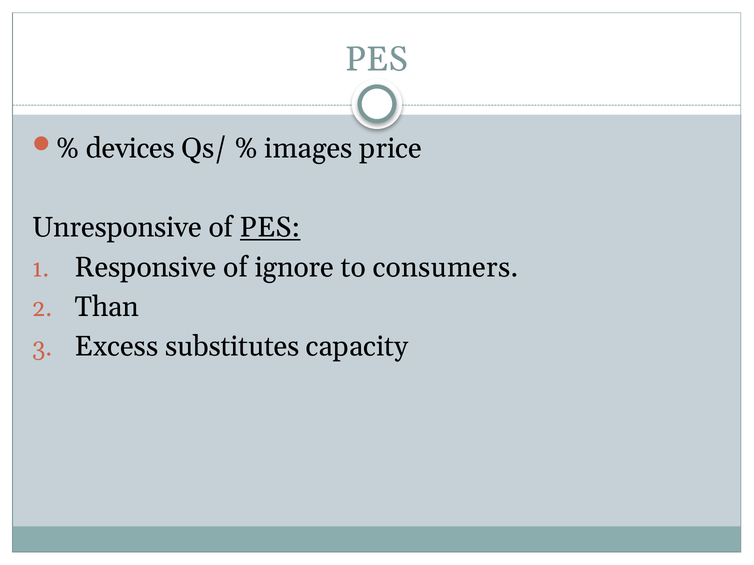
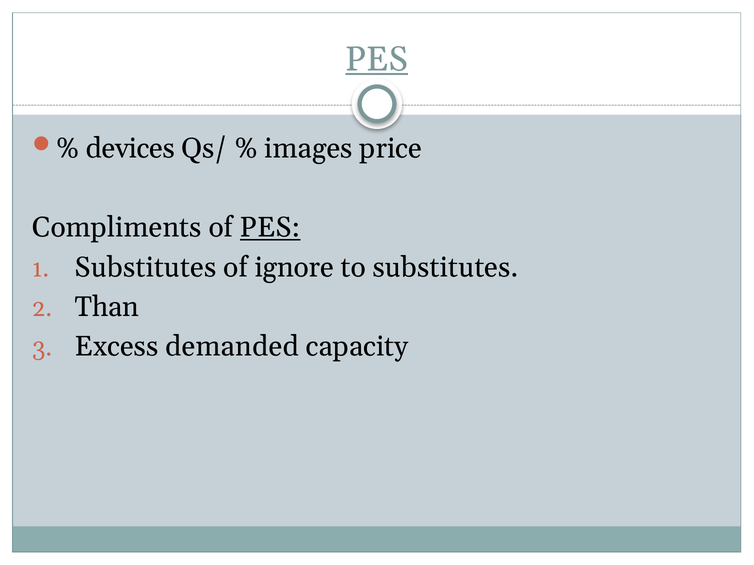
PES at (377, 59) underline: none -> present
Unresponsive: Unresponsive -> Compliments
Responsive at (146, 267): Responsive -> Substitutes
to consumers: consumers -> substitutes
substitutes: substitutes -> demanded
